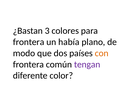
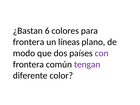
3: 3 -> 6
había: había -> líneas
con colour: orange -> purple
